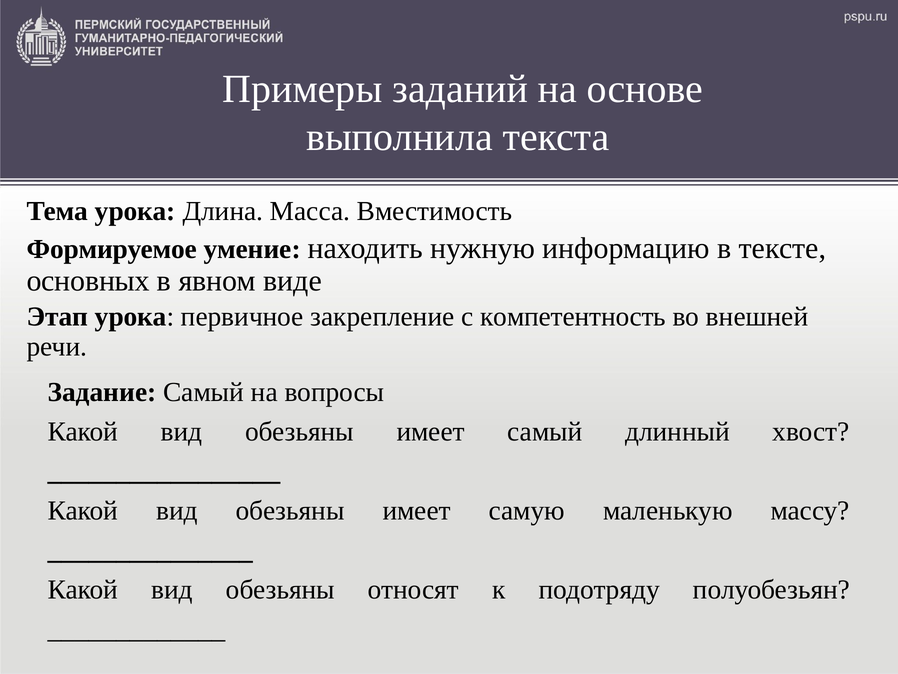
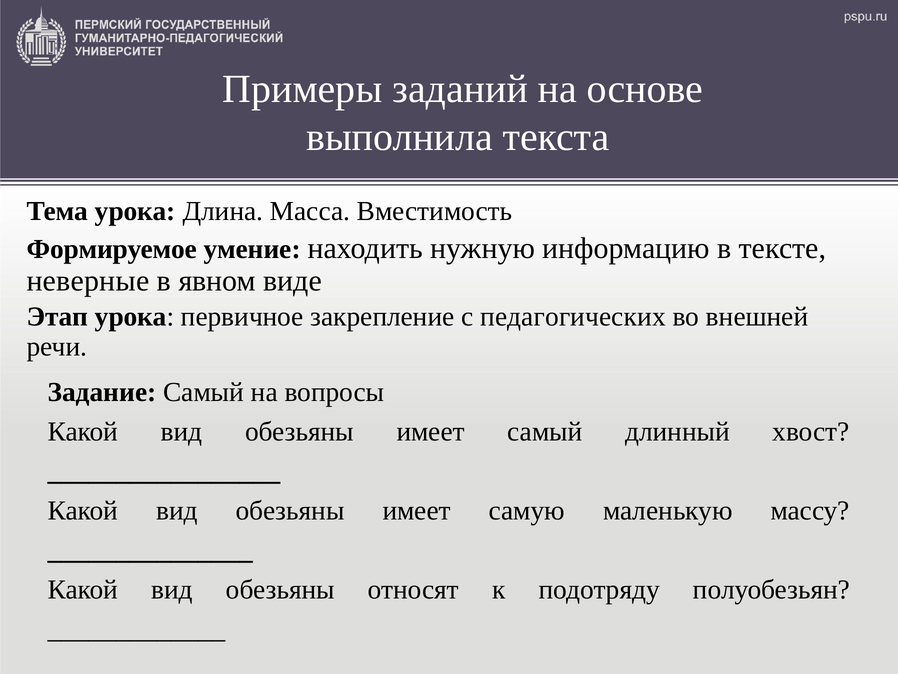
основных: основных -> неверные
компетентность: компетентность -> педагогических
